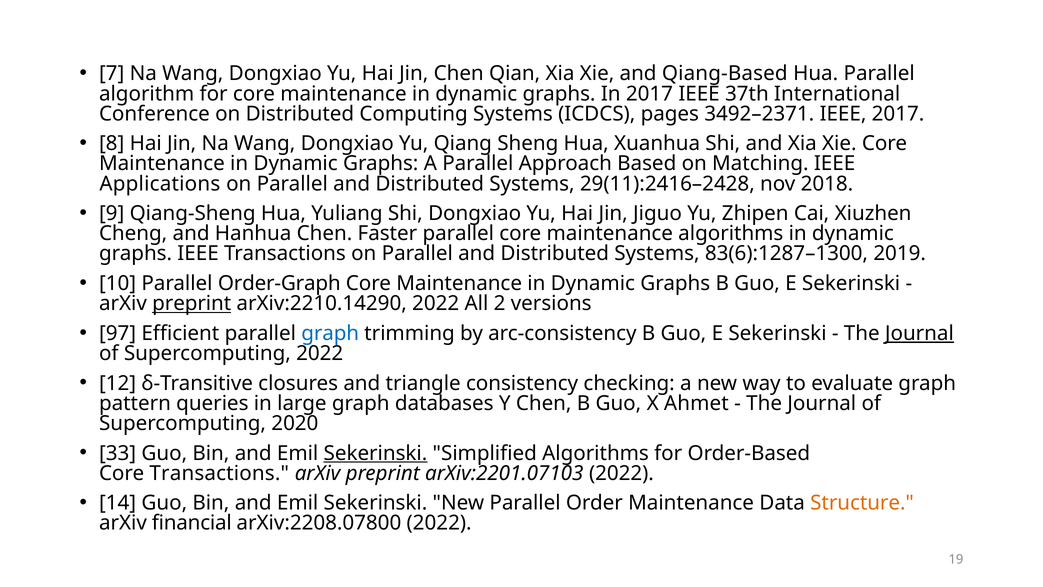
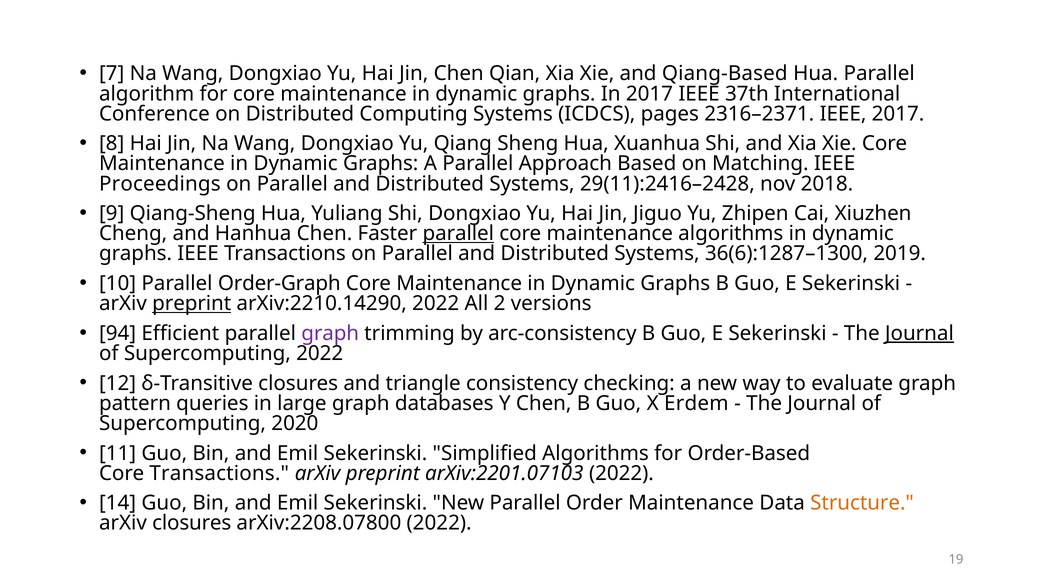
3492–2371: 3492–2371 -> 2316–2371
Applications: Applications -> Proceedings
parallel at (458, 233) underline: none -> present
83(6):1287–1300: 83(6):1287–1300 -> 36(6):1287–1300
97: 97 -> 94
graph at (330, 333) colour: blue -> purple
Ahmet: Ahmet -> Erdem
33: 33 -> 11
Sekerinski at (375, 453) underline: present -> none
arXiv financial: financial -> closures
